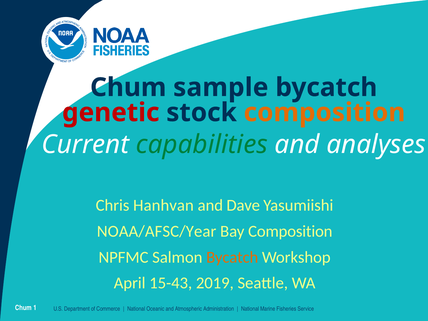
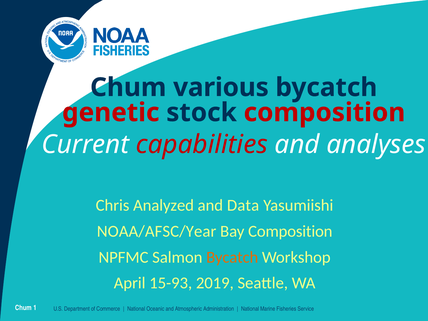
sample: sample -> various
composition at (324, 113) colour: orange -> red
capabilities colour: green -> red
Hanhvan: Hanhvan -> Analyzed
Dave: Dave -> Data
15-43: 15-43 -> 15-93
